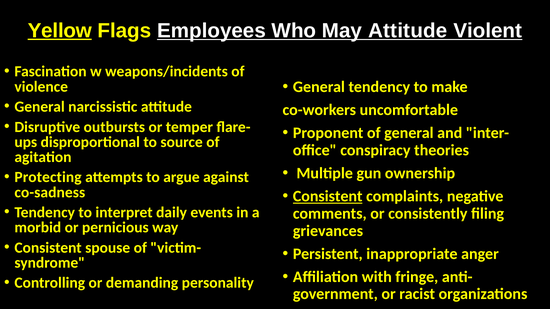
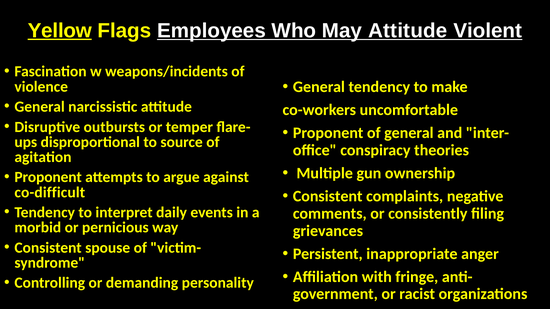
Protecting at (48, 177): Protecting -> Proponent
co-sadness: co-sadness -> co-difficult
Consistent at (328, 196) underline: present -> none
